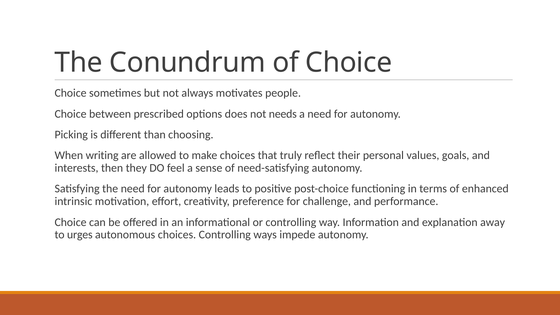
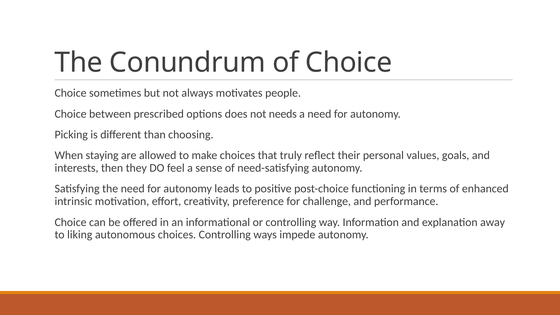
writing: writing -> staying
urges: urges -> liking
